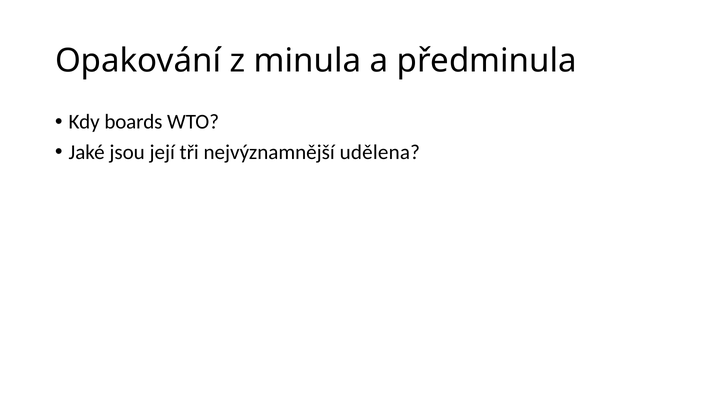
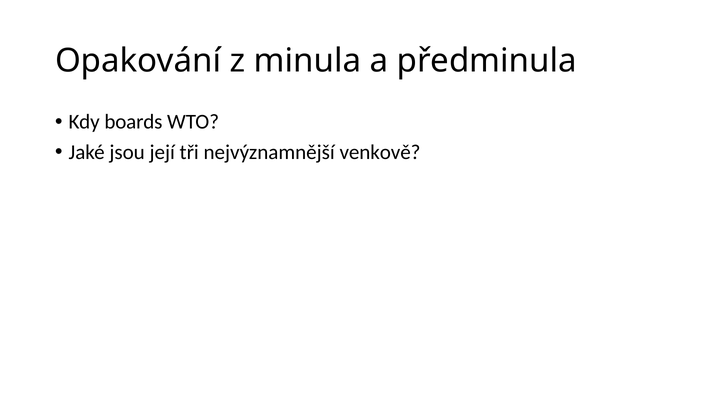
udělena: udělena -> venkově
